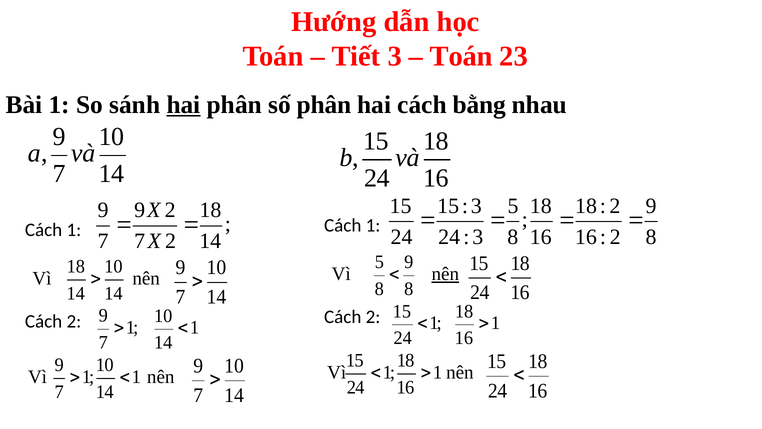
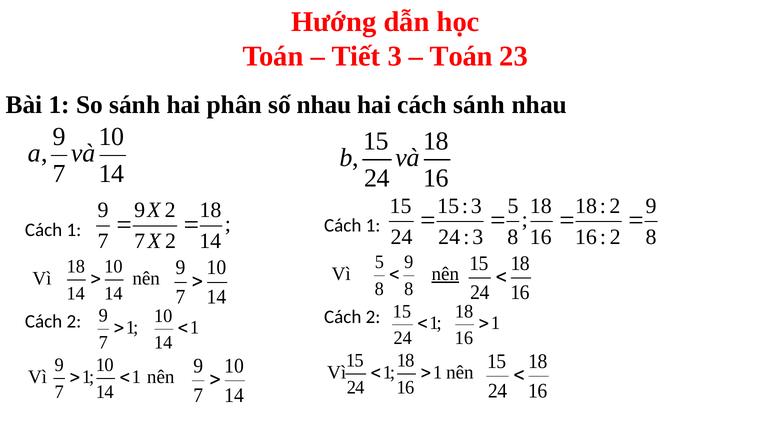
hai at (183, 105) underline: present -> none
số phân: phân -> nhau
cách bằng: bằng -> sánh
